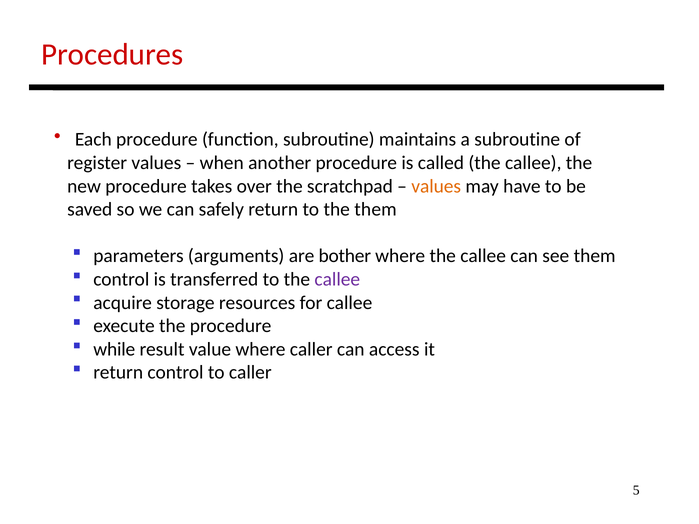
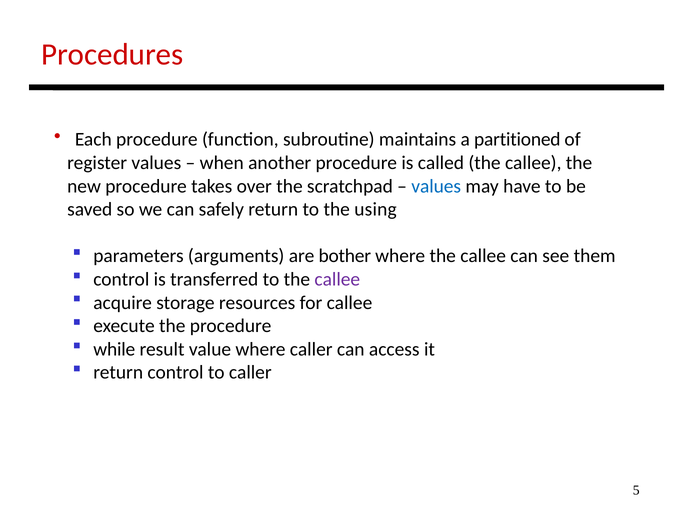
a subroutine: subroutine -> partitioned
values at (436, 186) colour: orange -> blue
the them: them -> using
